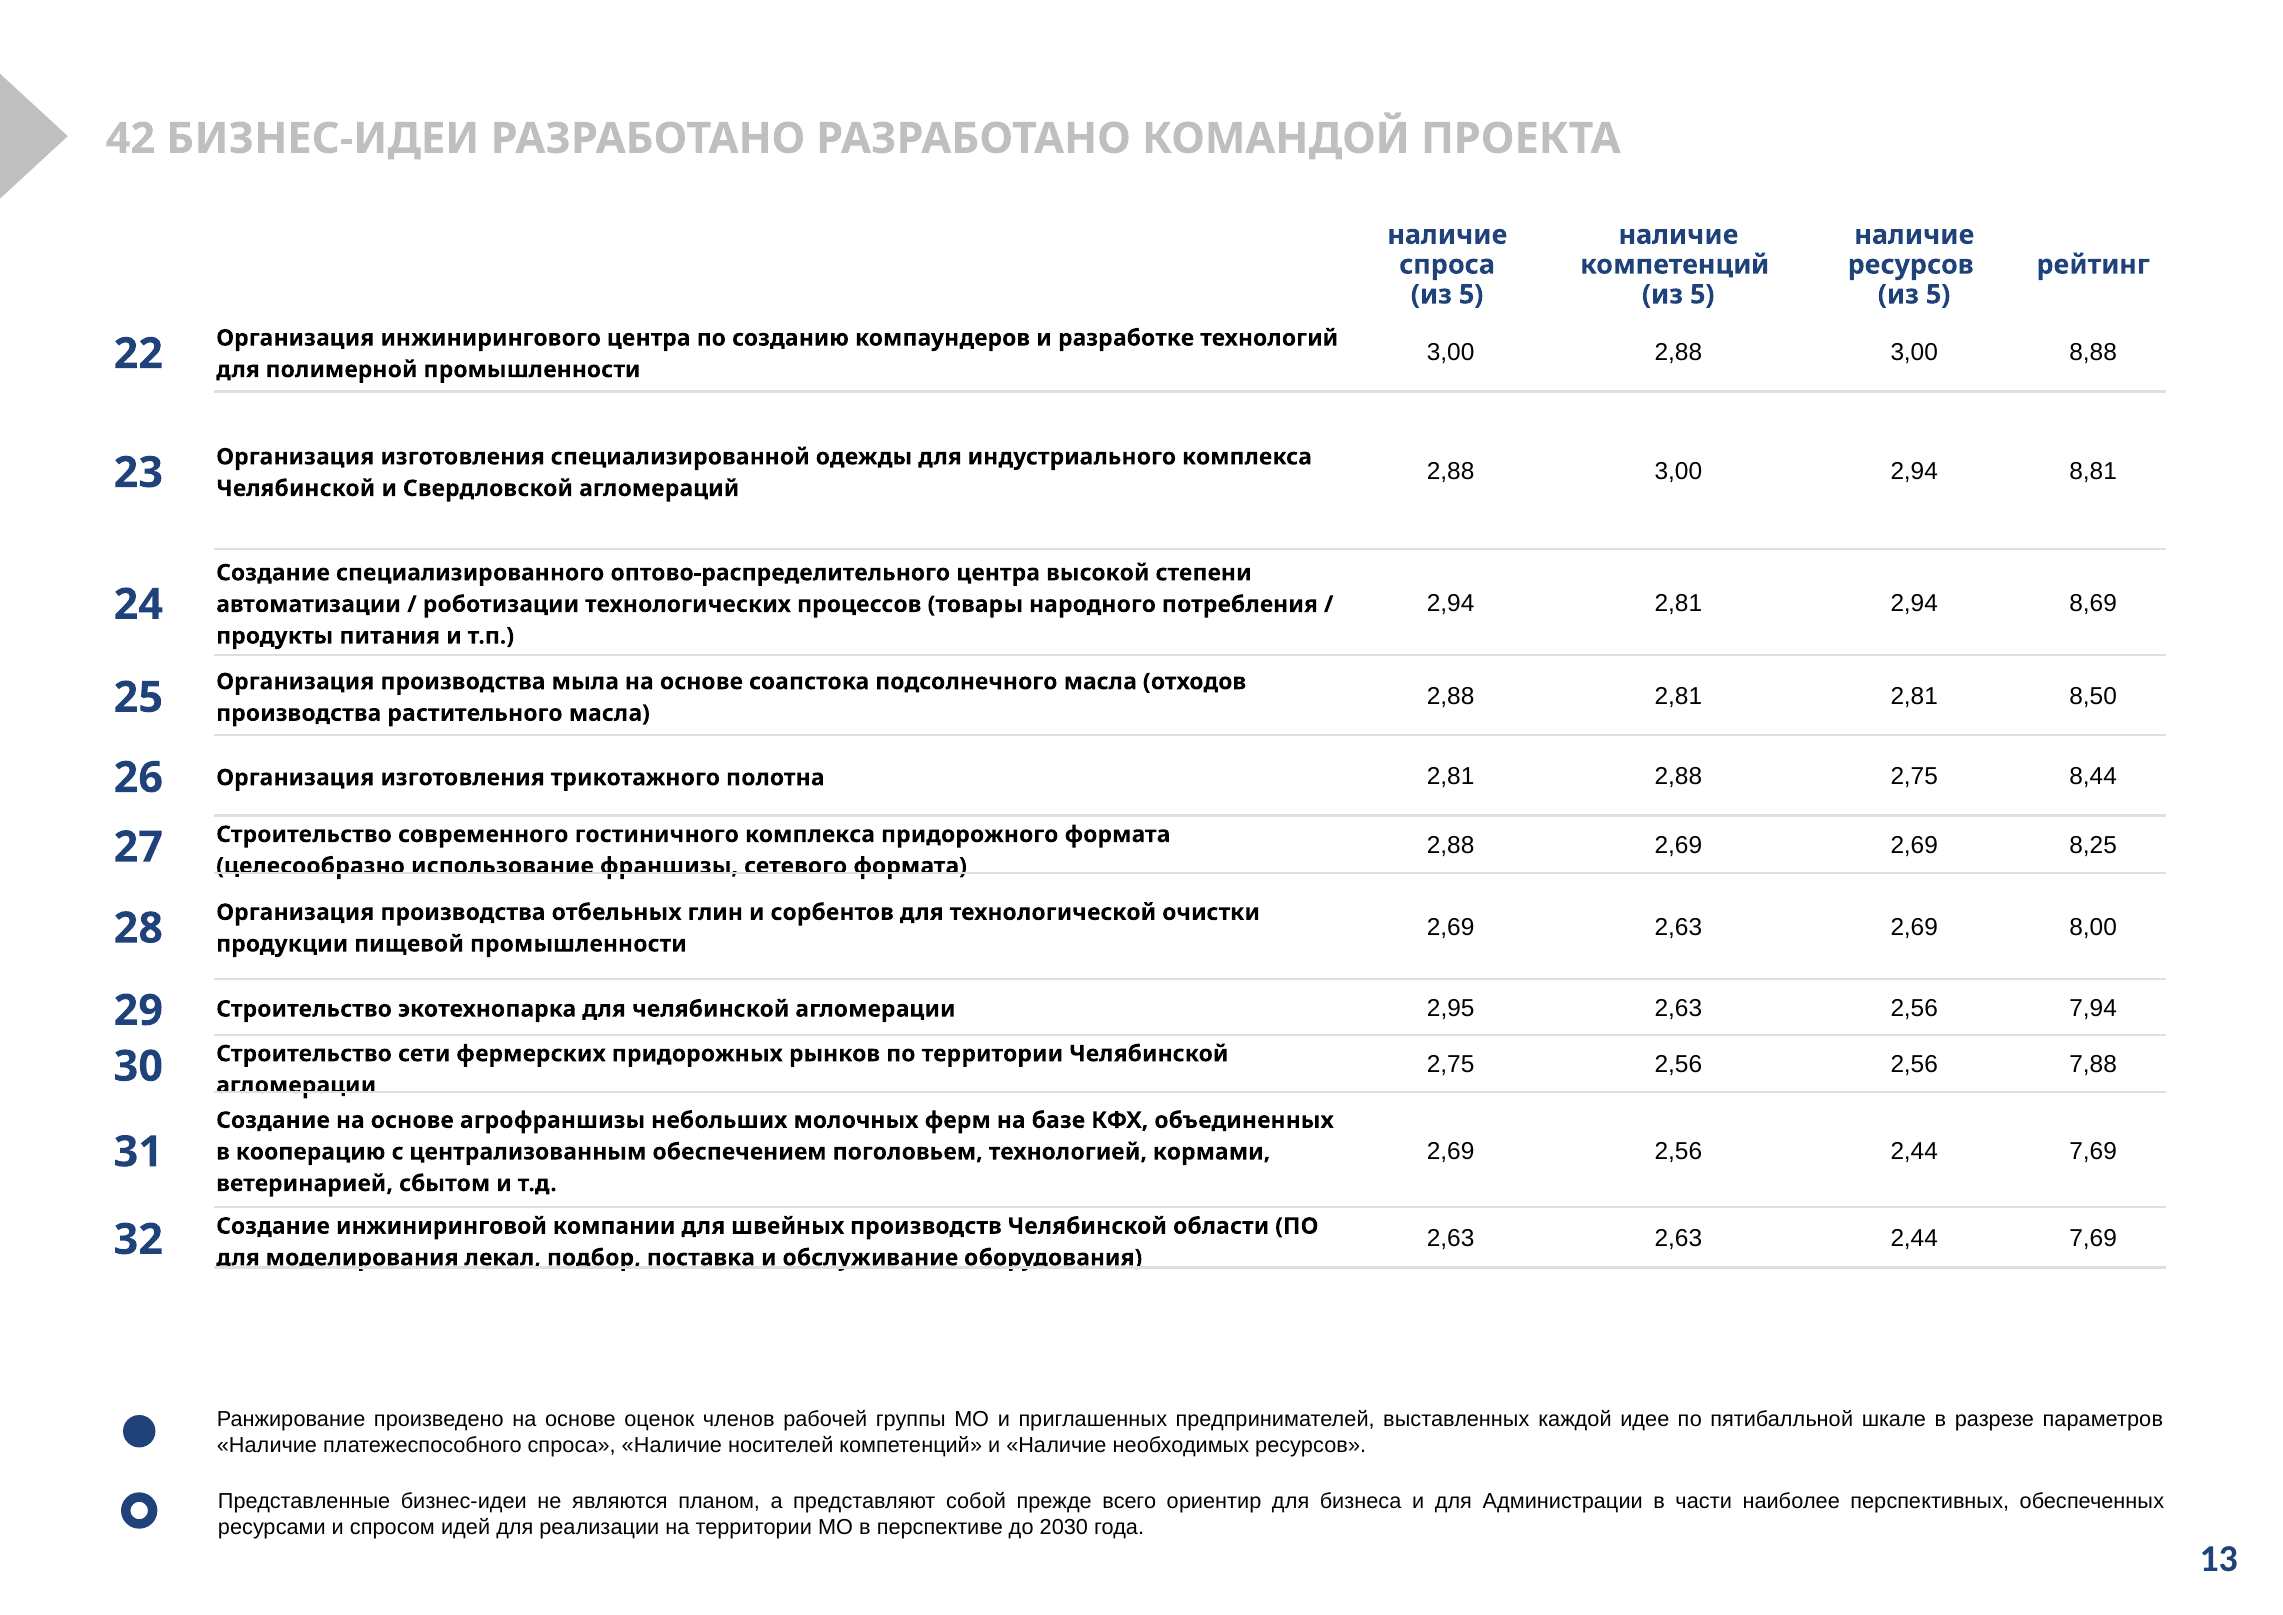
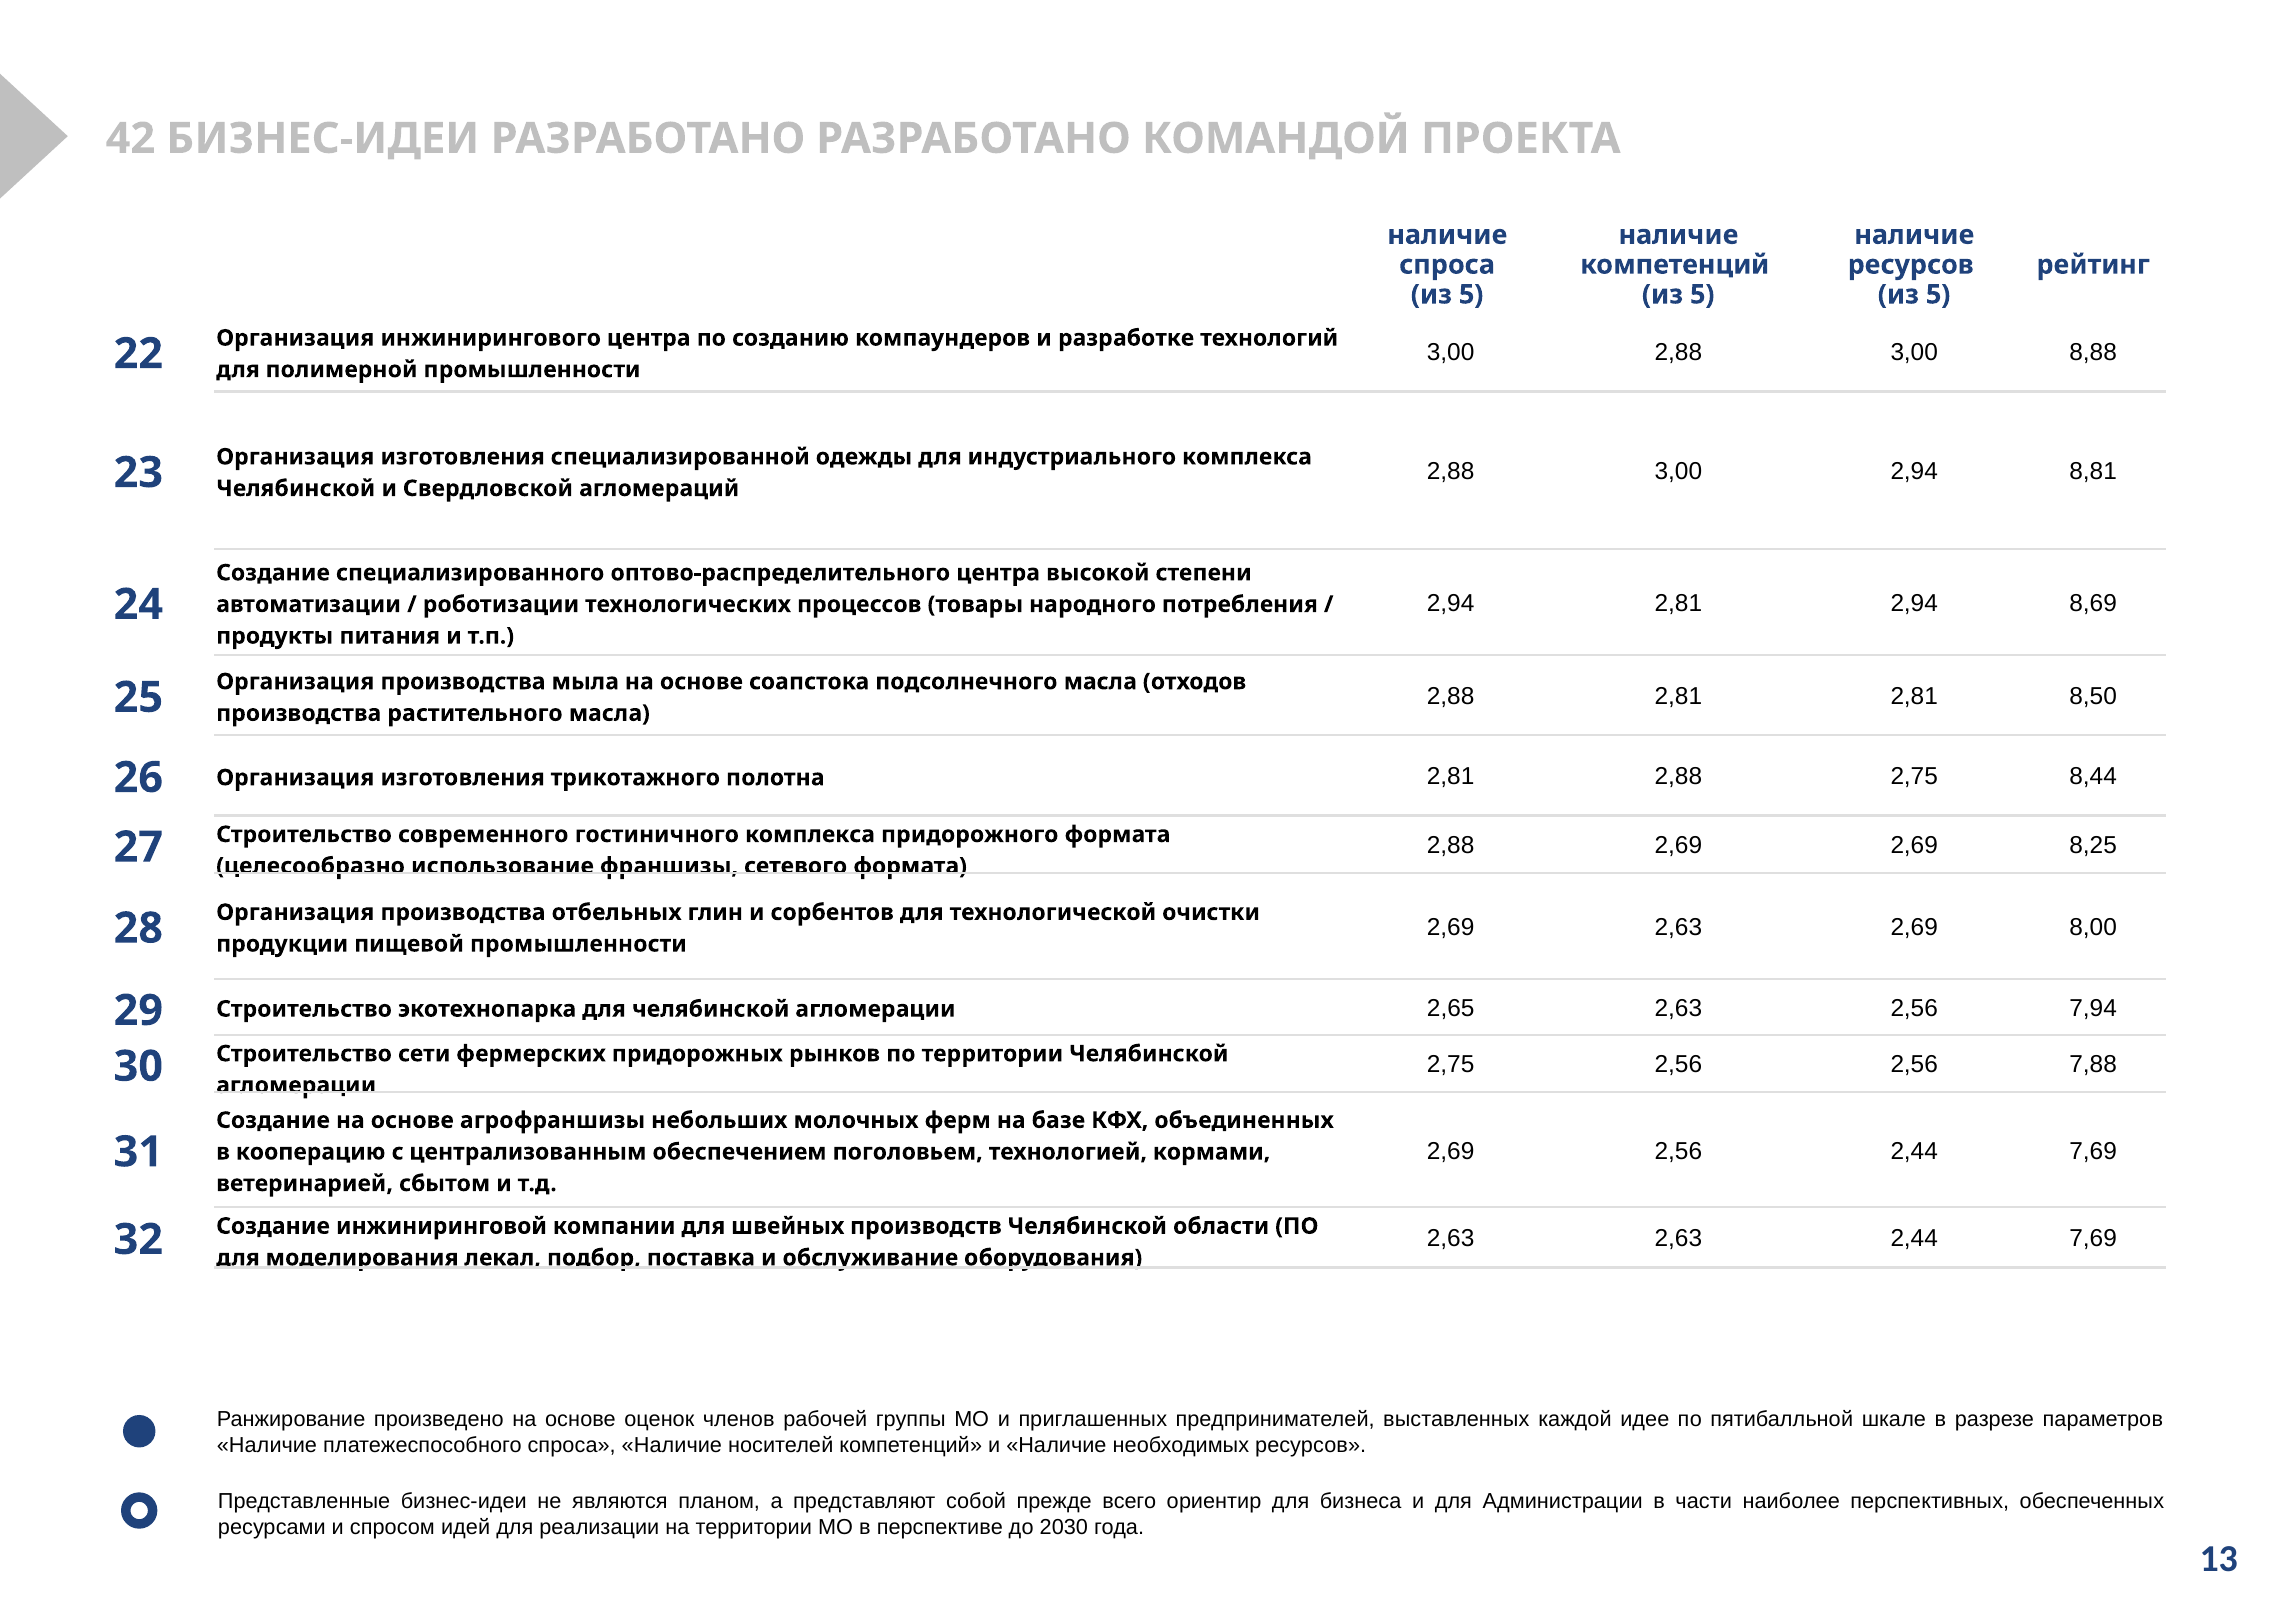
2,95: 2,95 -> 2,65
